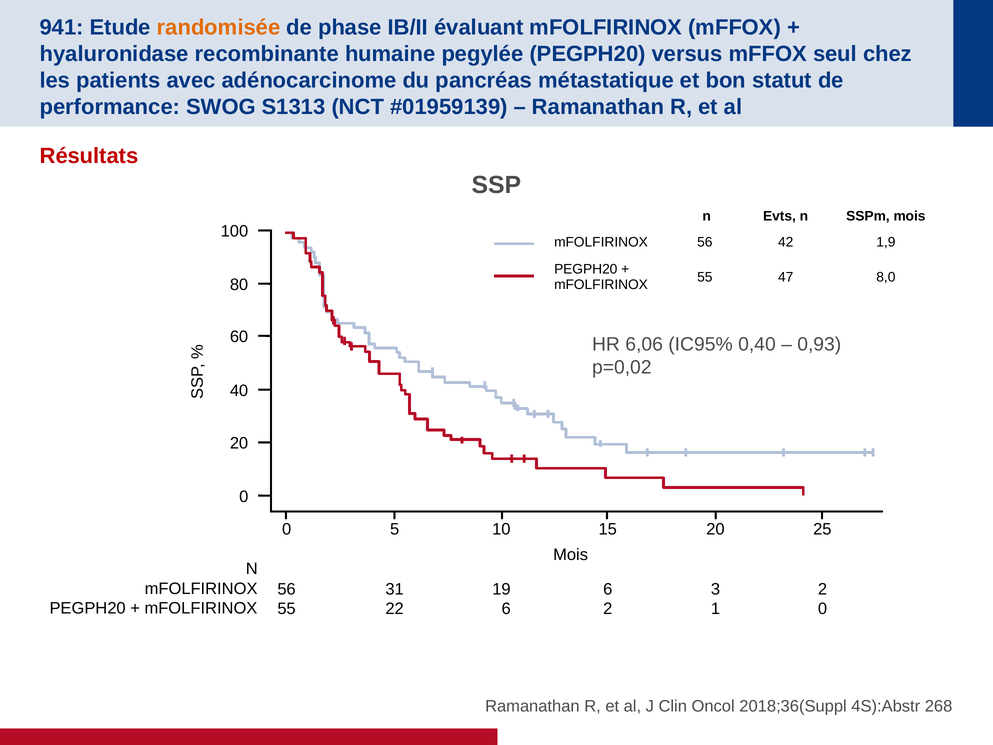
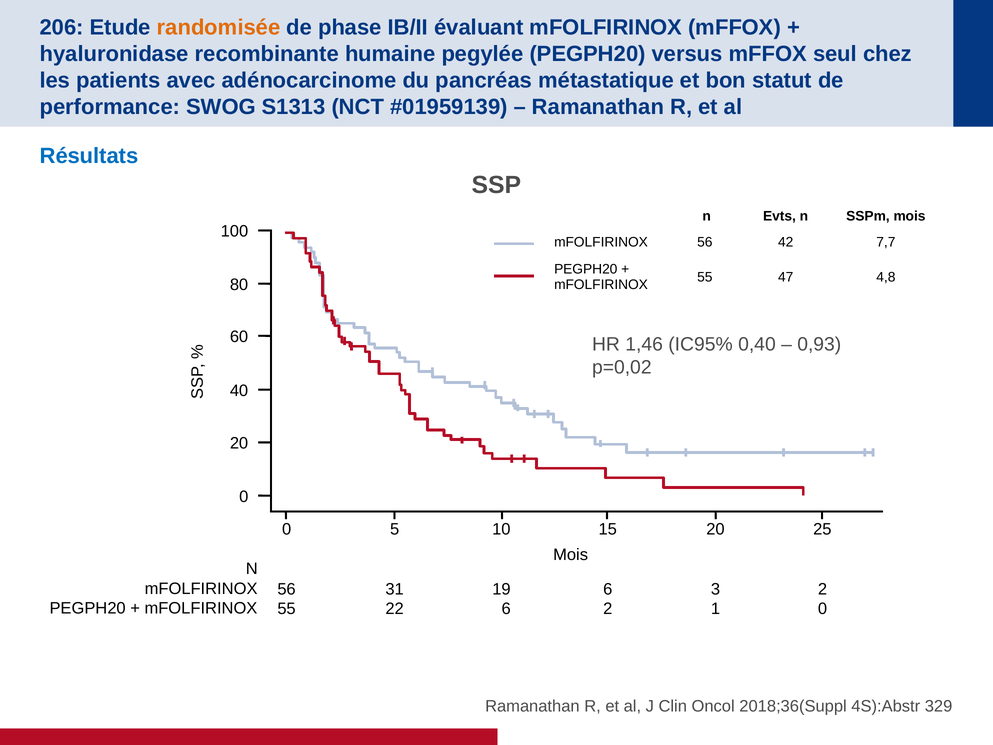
941: 941 -> 206
Résultats colour: red -> blue
1,9: 1,9 -> 7,7
8,0: 8,0 -> 4,8
6,06: 6,06 -> 1,46
268: 268 -> 329
